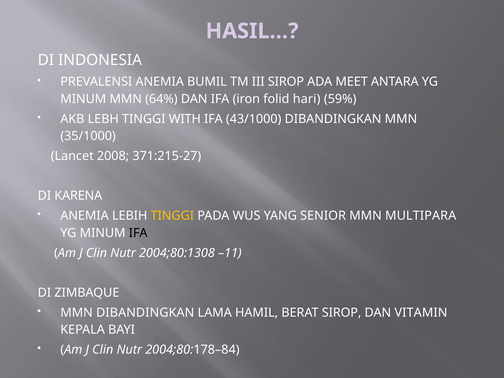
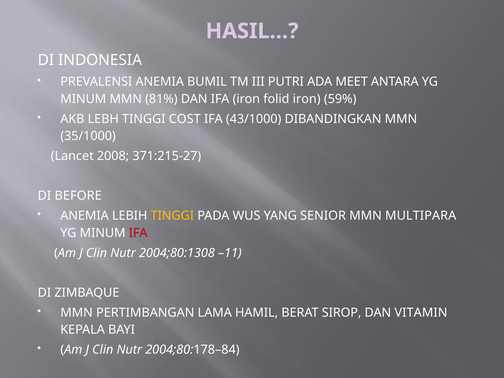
III SIROP: SIROP -> PUTRI
64%: 64% -> 81%
folid hari: hari -> iron
WITH: WITH -> COST
KARENA: KARENA -> BEFORE
IFA at (138, 233) colour: black -> red
MMN DIBANDINGKAN: DIBANDINGKAN -> PERTIMBANGAN
